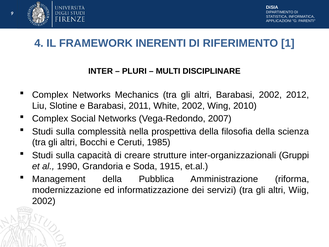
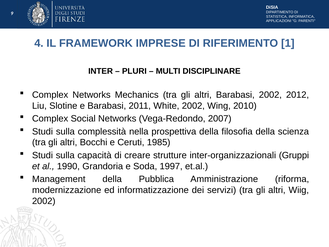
INERENTI: INERENTI -> IMPRESE
1915: 1915 -> 1997
